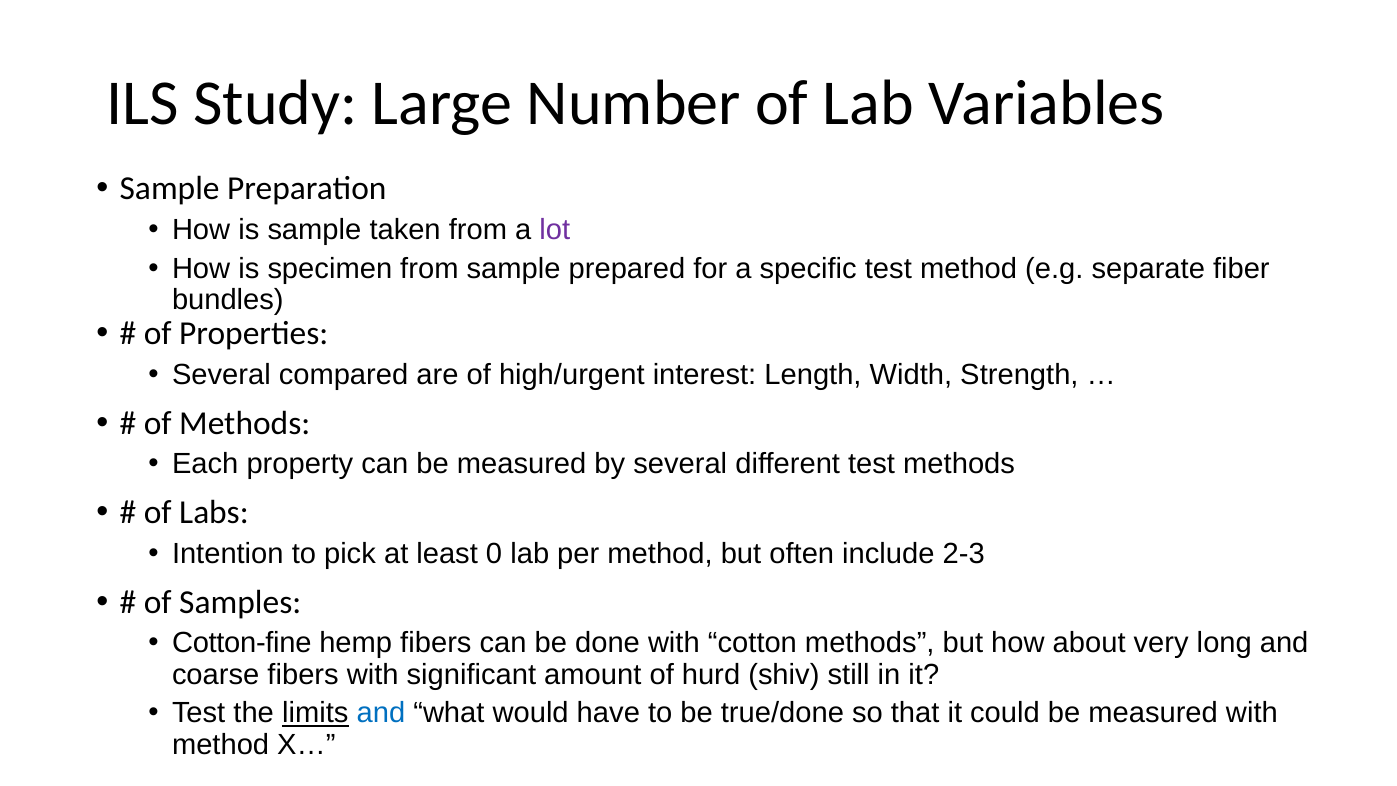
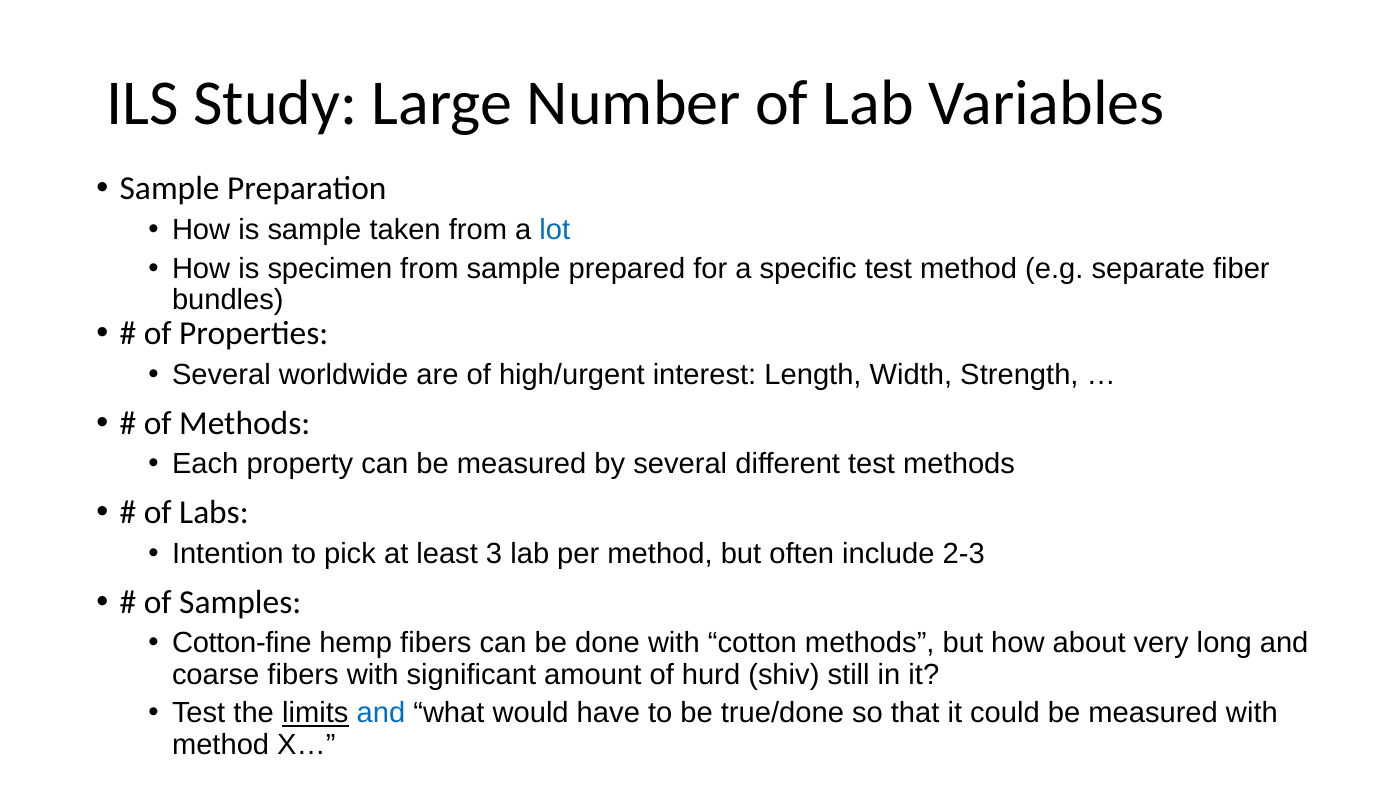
lot colour: purple -> blue
compared: compared -> worldwide
0: 0 -> 3
